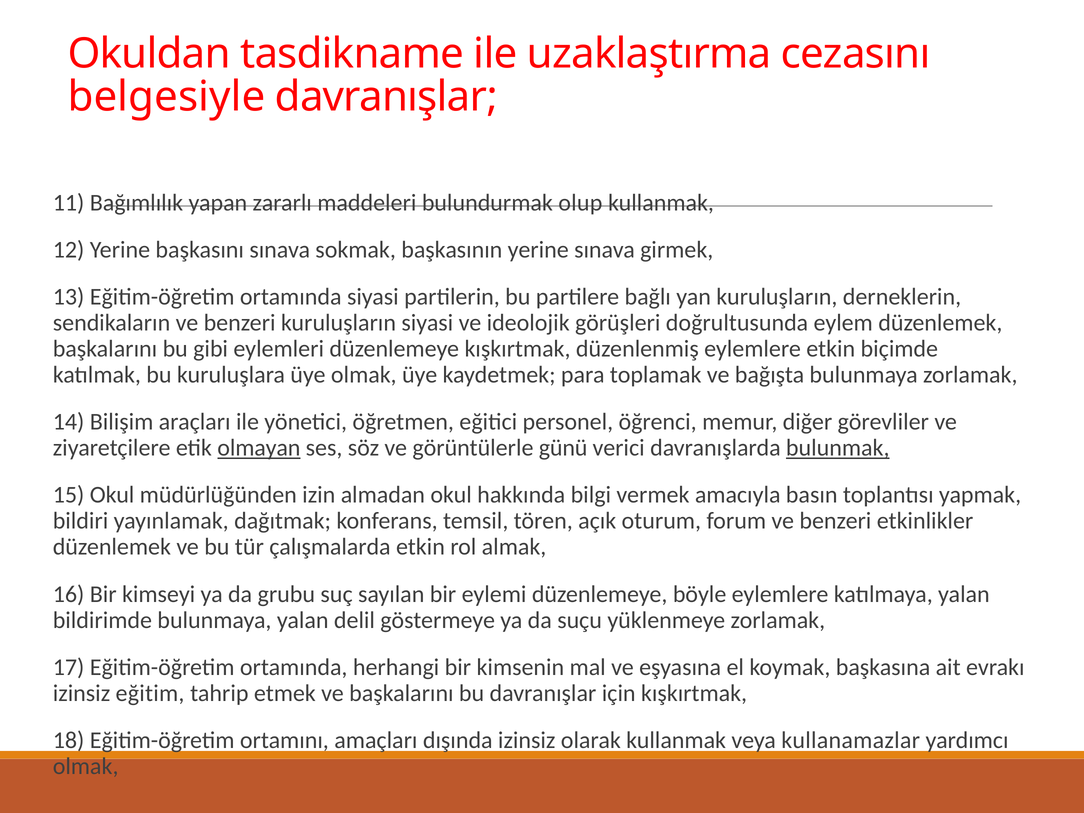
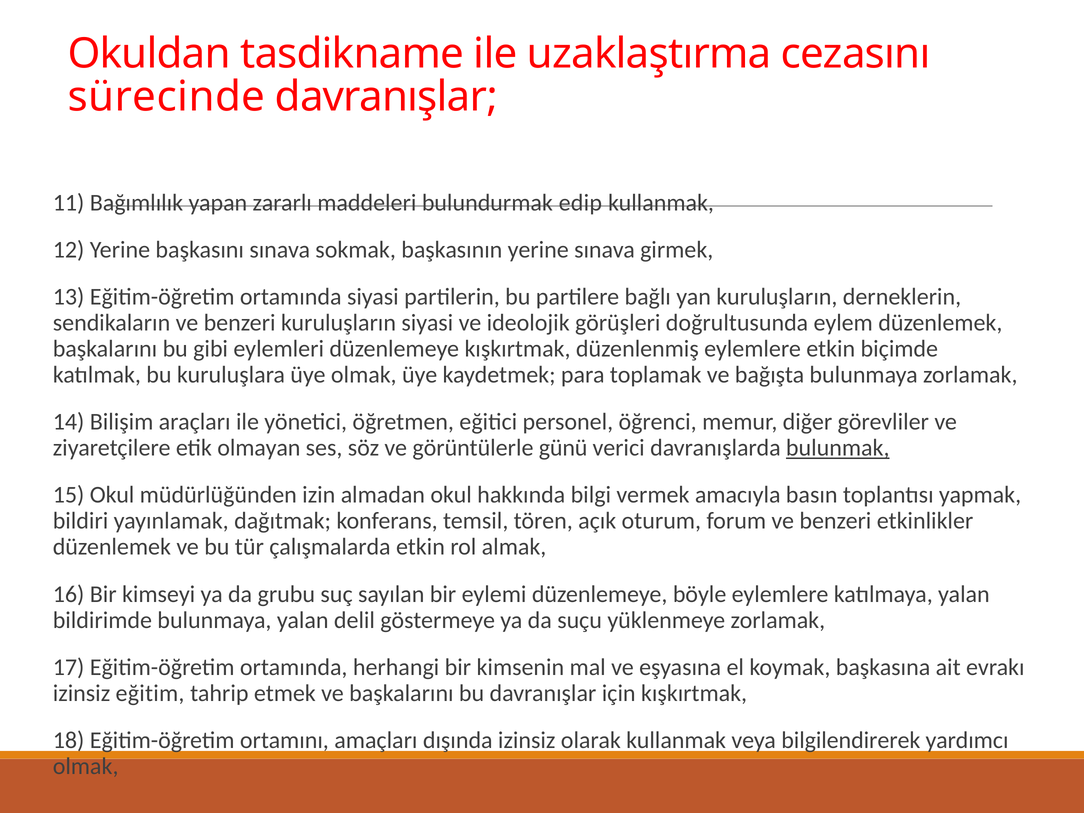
belgesiyle: belgesiyle -> sürecinde
olup: olup -> edip
olmayan underline: present -> none
kullanamazlar: kullanamazlar -> bilgilendirerek
